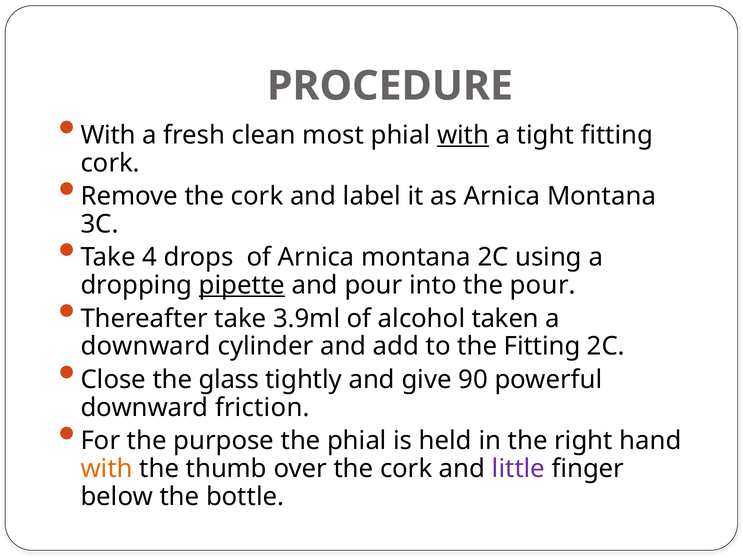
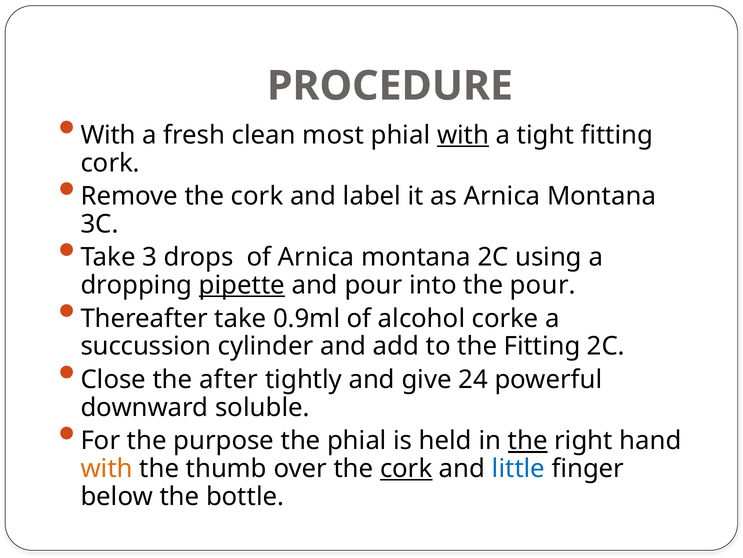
4: 4 -> 3
3.9ml: 3.9ml -> 0.9ml
taken: taken -> corke
downward at (146, 346): downward -> succussion
glass: glass -> after
90: 90 -> 24
friction: friction -> soluble
the at (528, 440) underline: none -> present
cork at (406, 468) underline: none -> present
little colour: purple -> blue
